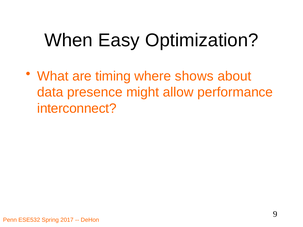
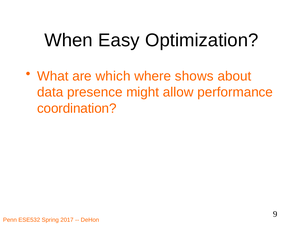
timing: timing -> which
interconnect: interconnect -> coordination
